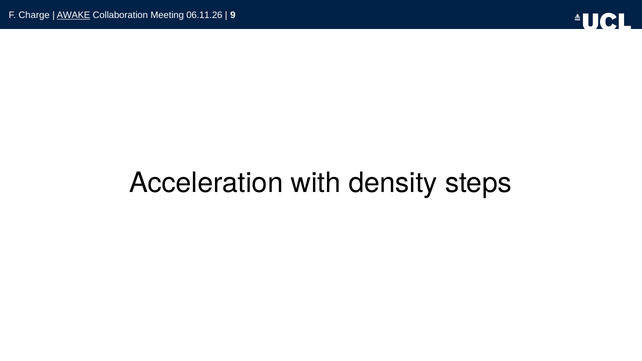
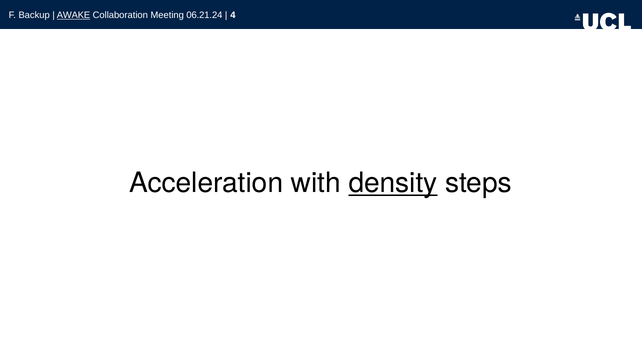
Charge: Charge -> Backup
06.11.26: 06.11.26 -> 06.21.24
9: 9 -> 4
density underline: none -> present
